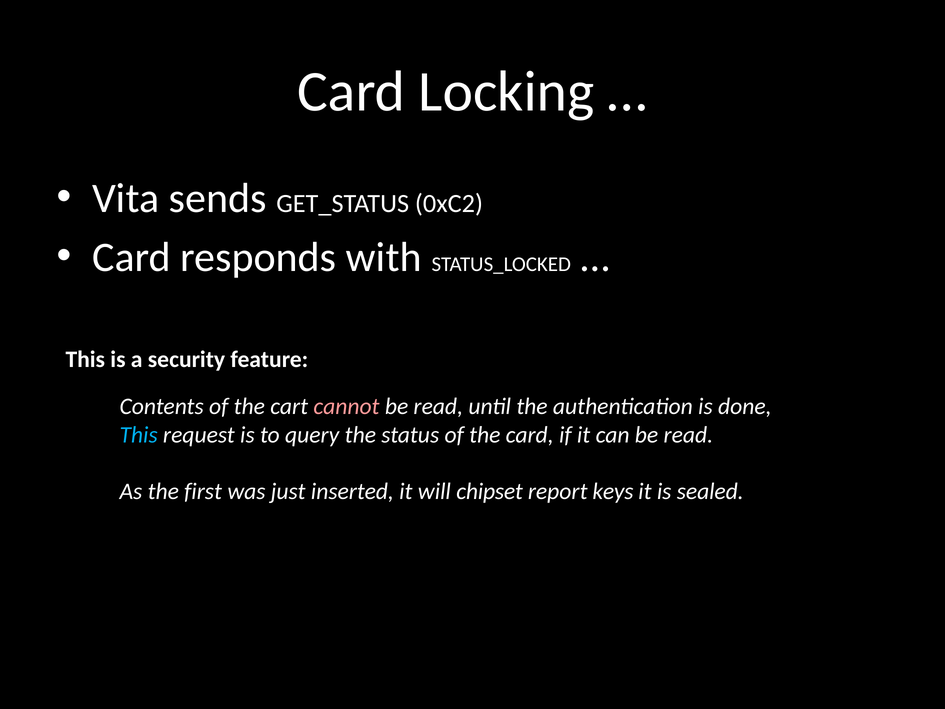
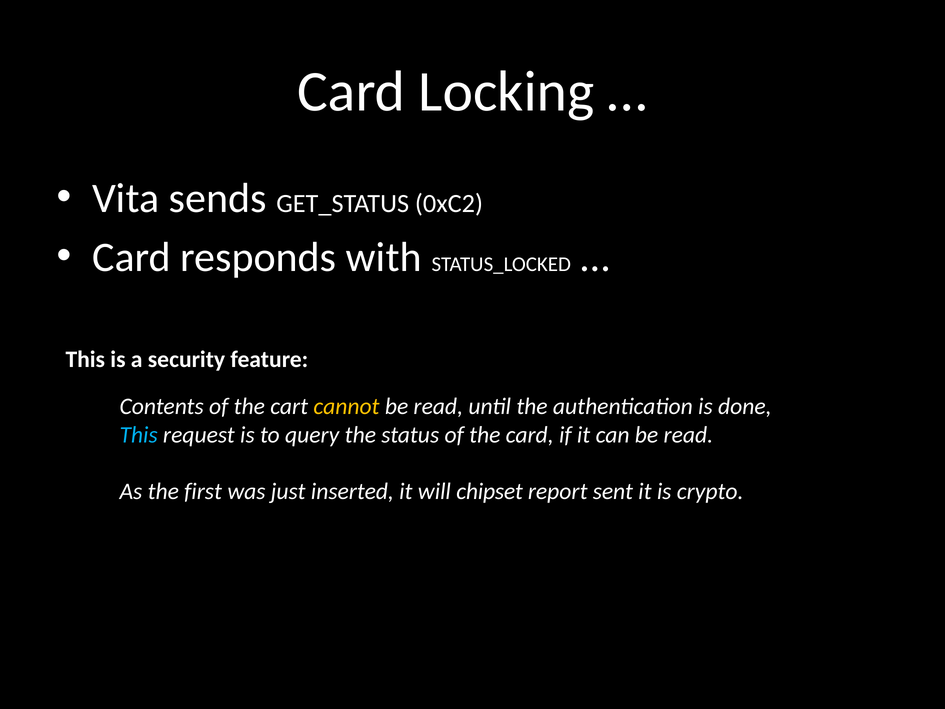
cannot colour: pink -> yellow
keys: keys -> sent
sealed: sealed -> crypto
